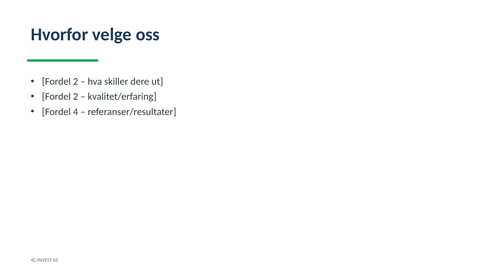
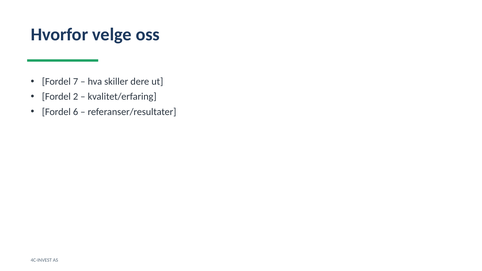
2 at (76, 82): 2 -> 7
4: 4 -> 6
